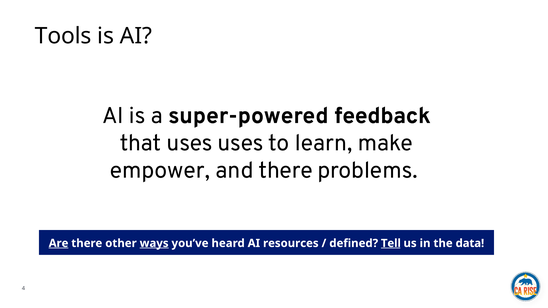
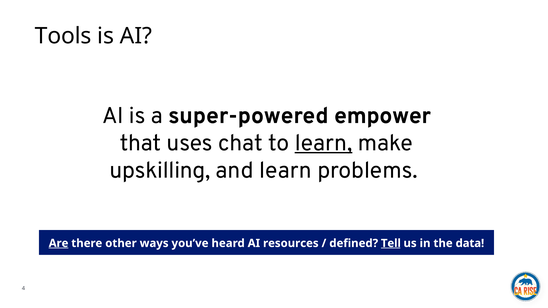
feedback: feedback -> empower
uses uses: uses -> chat
learn at (323, 143) underline: none -> present
empower: empower -> upskilling
and there: there -> learn
ways underline: present -> none
